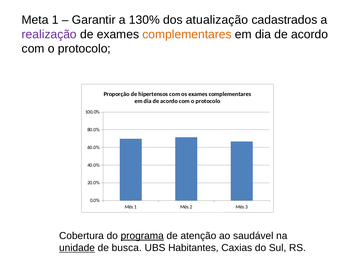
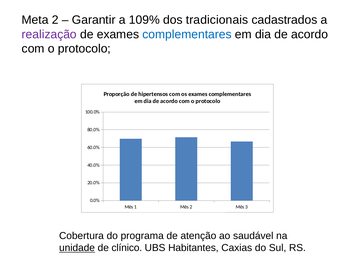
Meta 1: 1 -> 2
130%: 130% -> 109%
atualização: atualização -> tradicionais
complementares at (187, 34) colour: orange -> blue
programa underline: present -> none
busca: busca -> clínico
